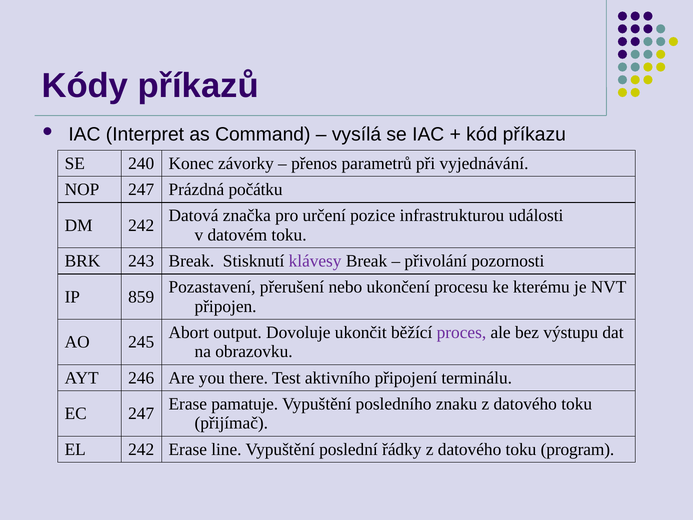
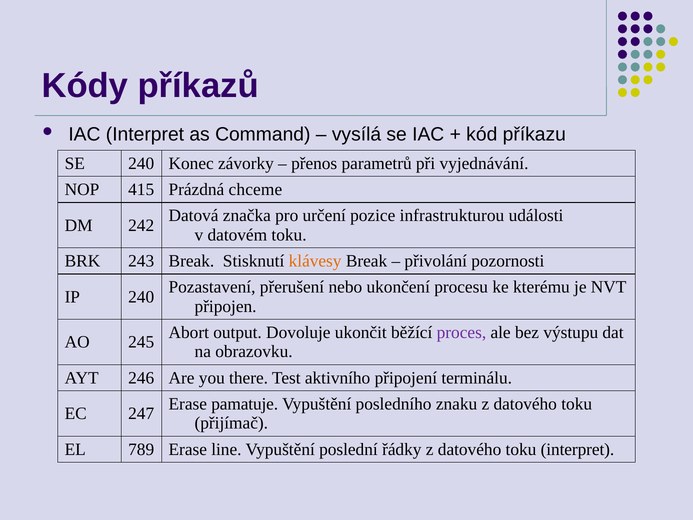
NOP 247: 247 -> 415
počátku: počátku -> chceme
klávesy colour: purple -> orange
IP 859: 859 -> 240
EL 242: 242 -> 789
toku program: program -> interpret
